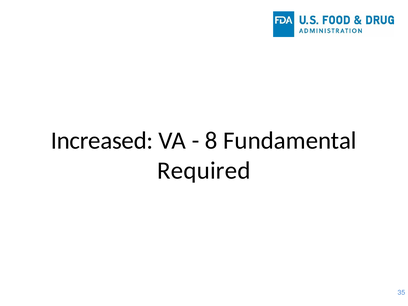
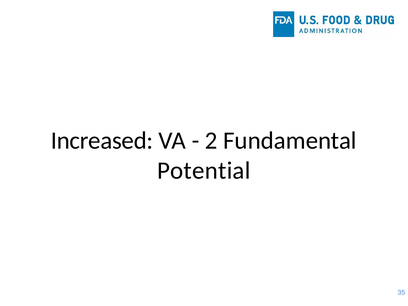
8: 8 -> 2
Required: Required -> Potential
